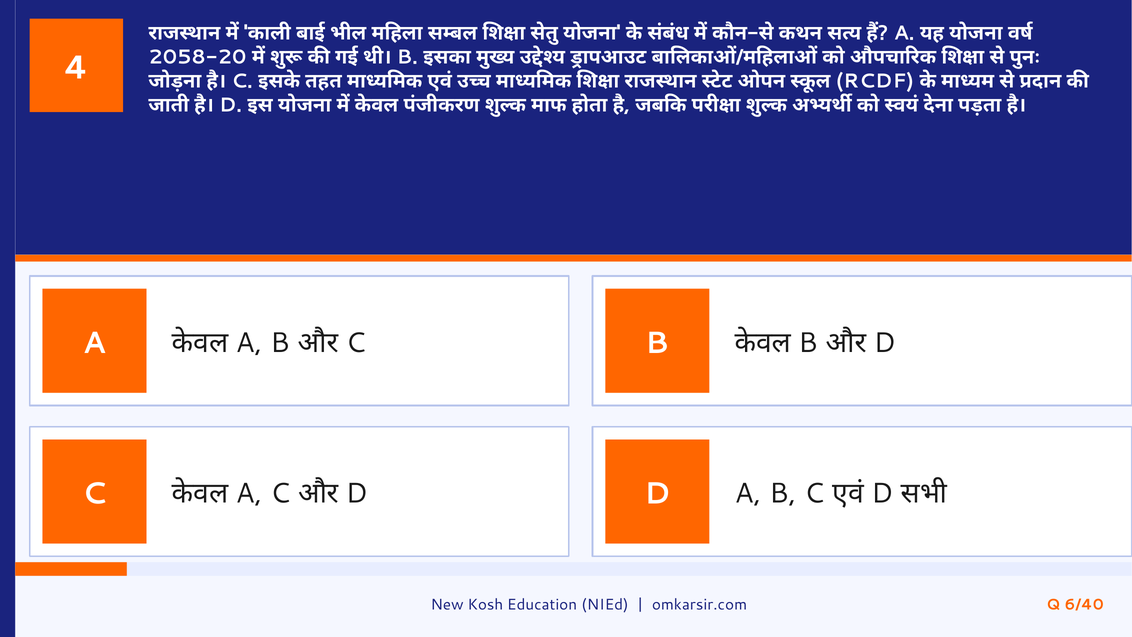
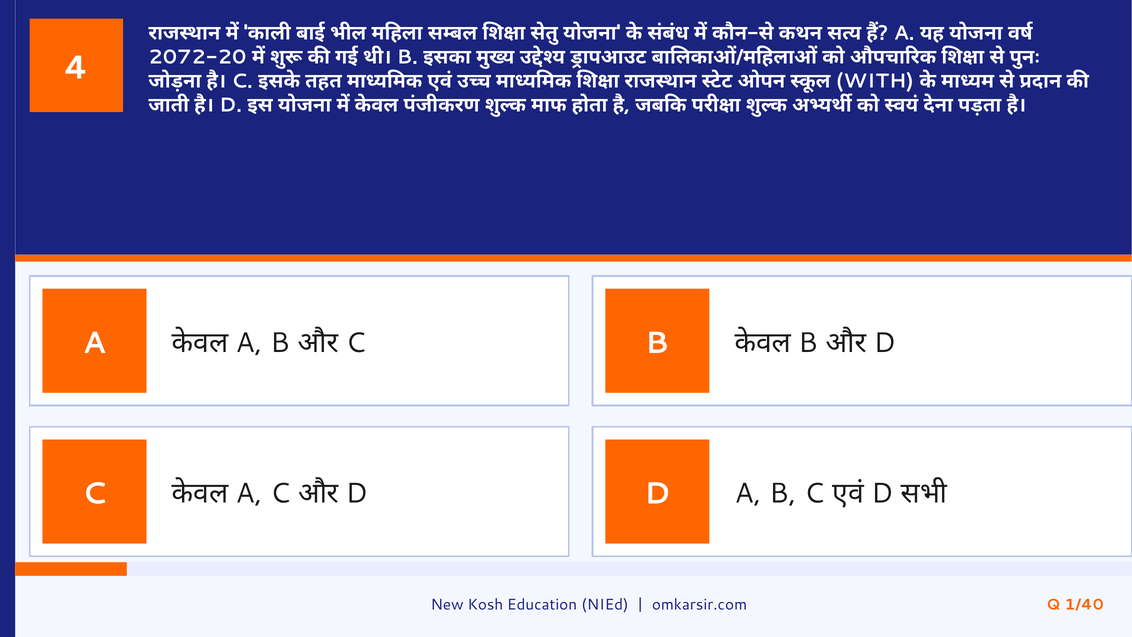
2058-20: 2058-20 -> 2072-20
RCDF: RCDF -> WITH
6/40: 6/40 -> 1/40
